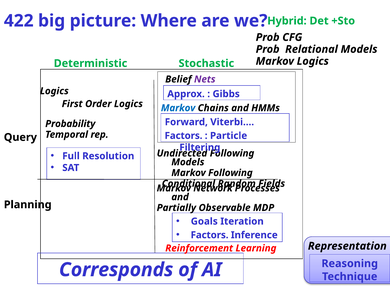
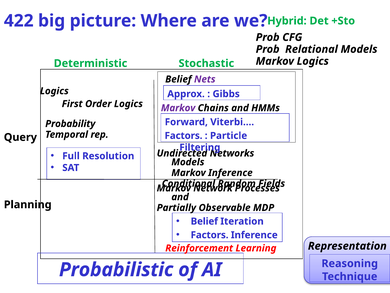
Markov at (178, 108) colour: blue -> purple
Undirected Following: Following -> Networks
Markov Following: Following -> Inference
Goals at (204, 221): Goals -> Belief
Corresponds: Corresponds -> Probabilistic
